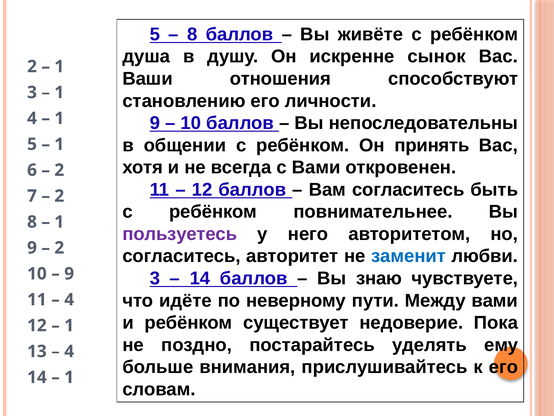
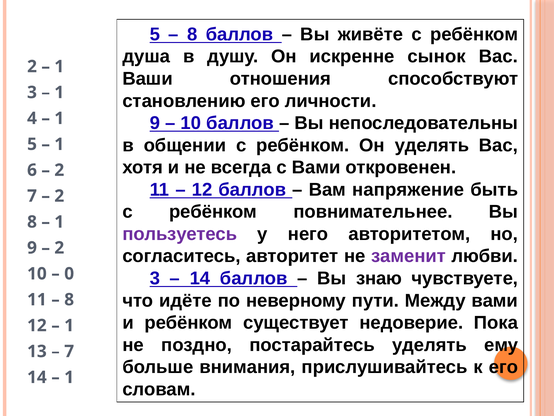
Он принять: принять -> уделять
Вам согласитесь: согласитесь -> напряжение
заменит colour: blue -> purple
9 at (69, 273): 9 -> 0
4 at (69, 299): 4 -> 8
4 at (69, 351): 4 -> 7
